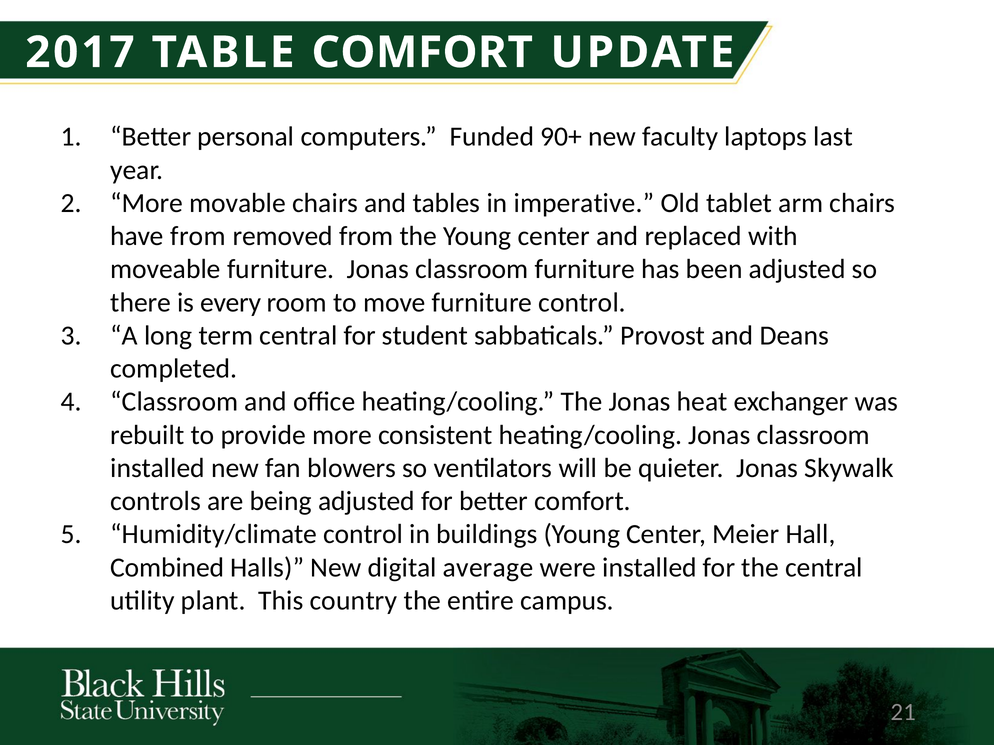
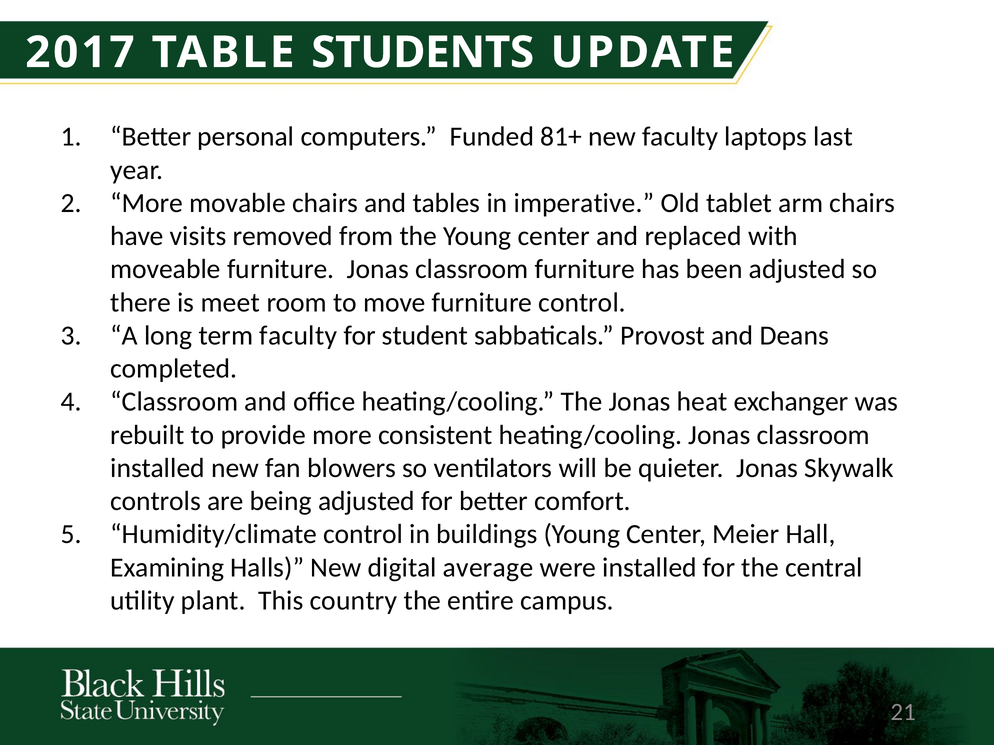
TABLE COMFORT: COMFORT -> STUDENTS
90+: 90+ -> 81+
have from: from -> visits
every: every -> meet
term central: central -> faculty
Combined: Combined -> Examining
